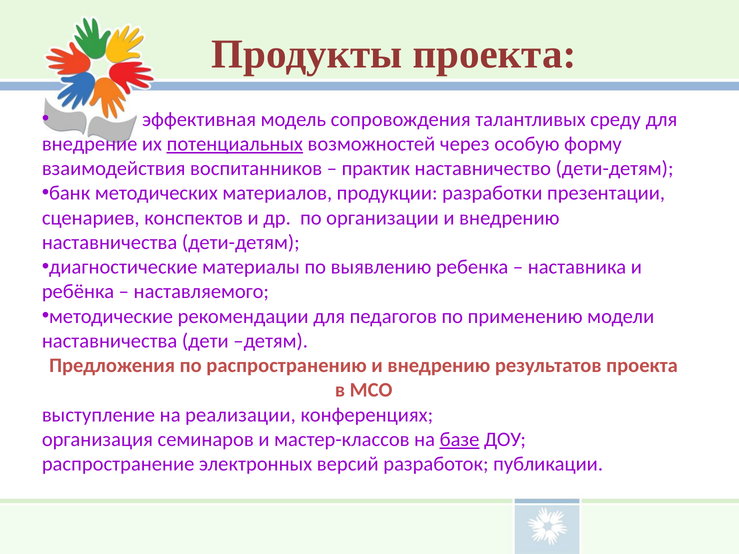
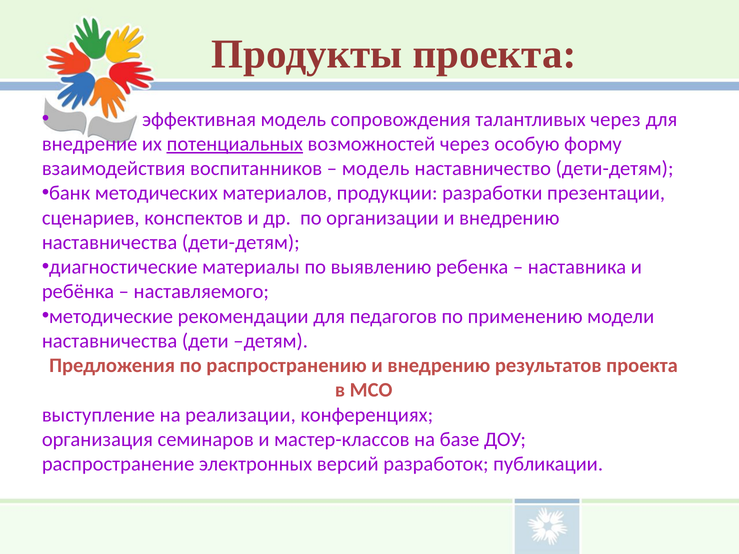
талантливых среду: среду -> через
практик at (376, 169): практик -> модель
базе underline: present -> none
